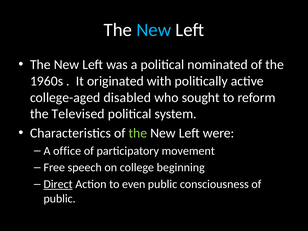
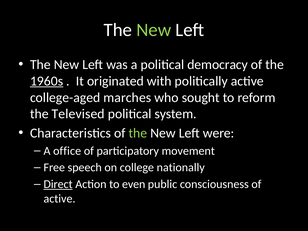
New at (154, 30) colour: light blue -> light green
nominated: nominated -> democracy
1960s underline: none -> present
disabled: disabled -> marches
beginning: beginning -> nationally
public at (60, 199): public -> active
